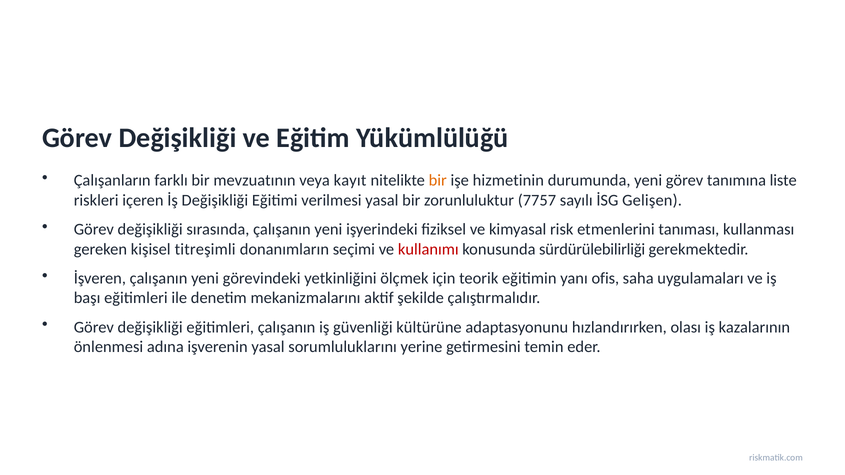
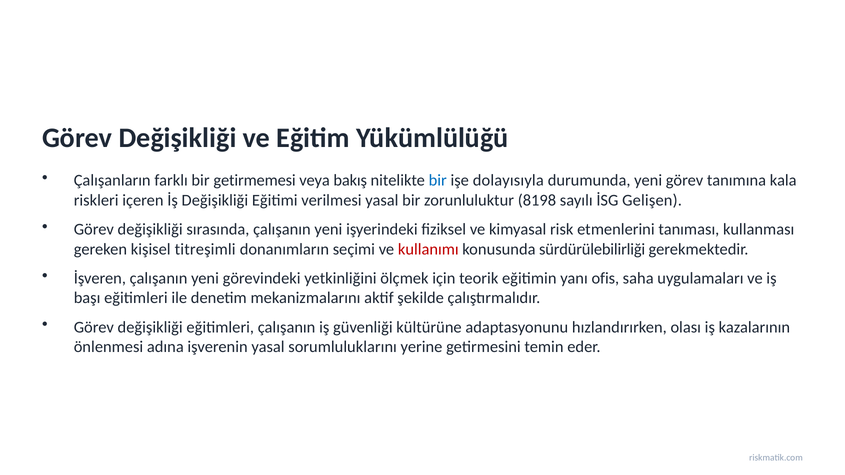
mevzuatının: mevzuatının -> getirmemesi
kayıt: kayıt -> bakış
bir at (438, 181) colour: orange -> blue
hizmetinin: hizmetinin -> dolayısıyla
liste: liste -> kala
7757: 7757 -> 8198
